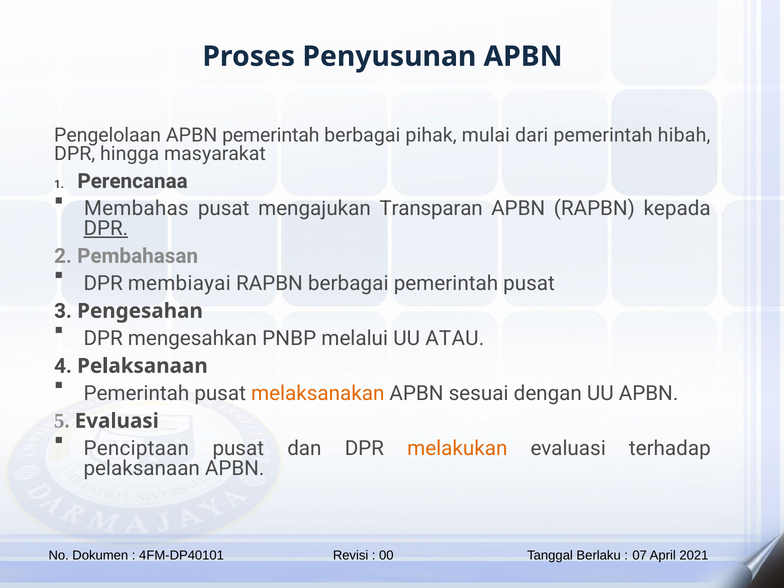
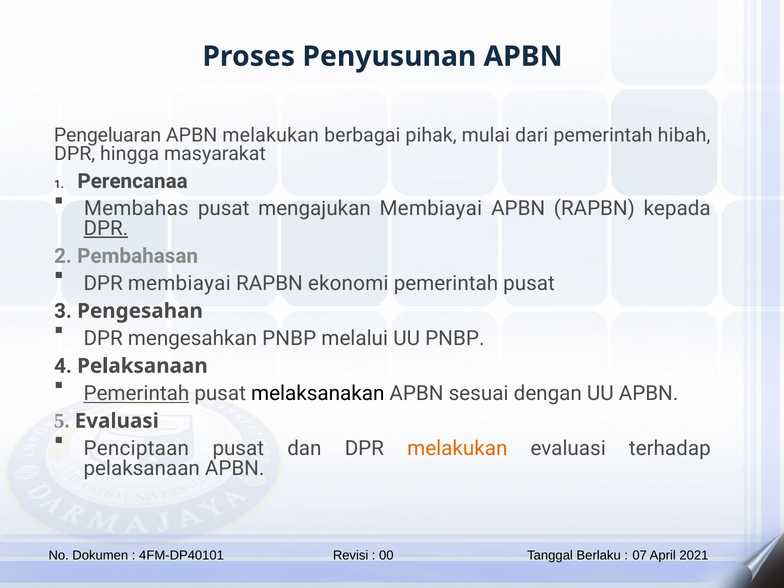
Pengelolaan: Pengelolaan -> Pengeluaran
APBN pemerintah: pemerintah -> melakukan
mengajukan Transparan: Transparan -> Membiayai
RAPBN berbagai: berbagai -> ekonomi
UU ATAU: ATAU -> PNBP
Pemerintah at (136, 393) underline: none -> present
melaksanakan colour: orange -> black
